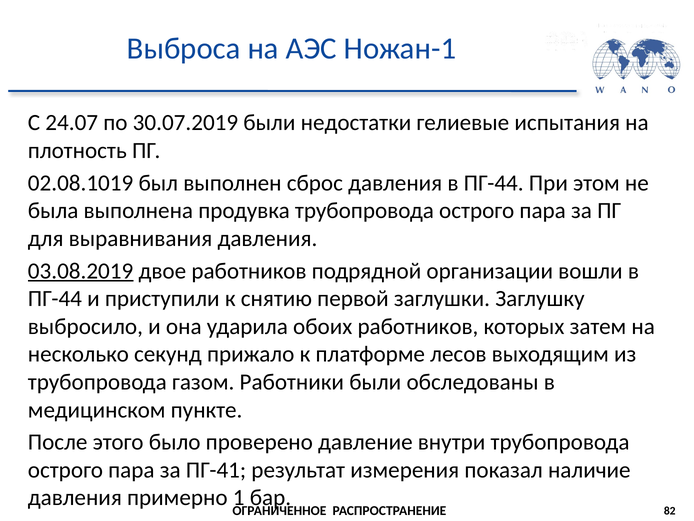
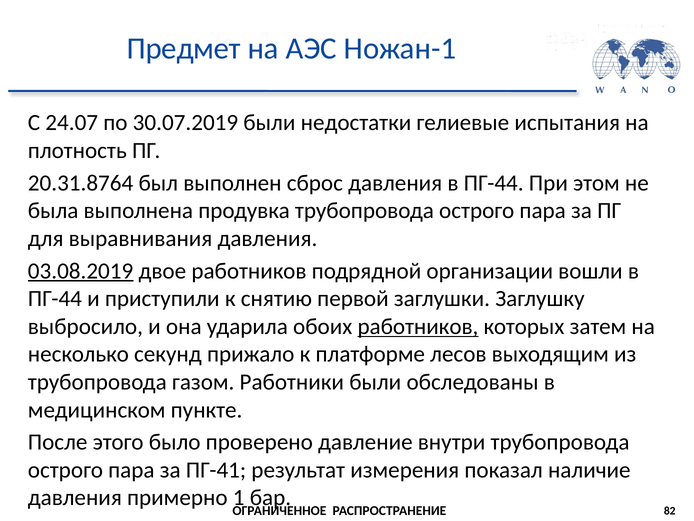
Выброса: Выброса -> Предмет
02.08.1019: 02.08.1019 -> 20.31.8764
работников at (418, 326) underline: none -> present
